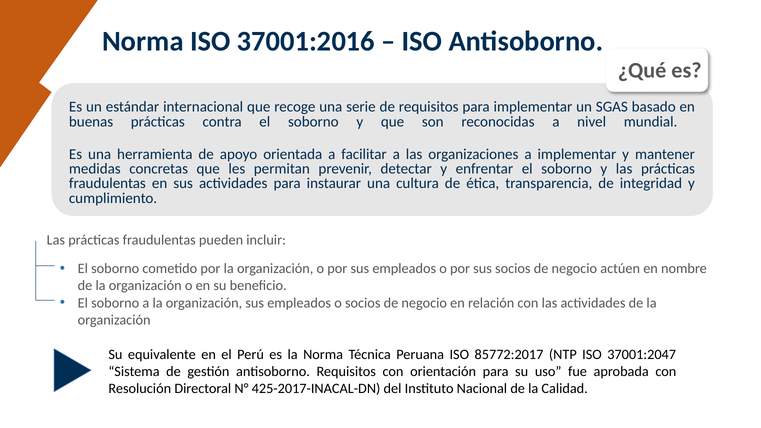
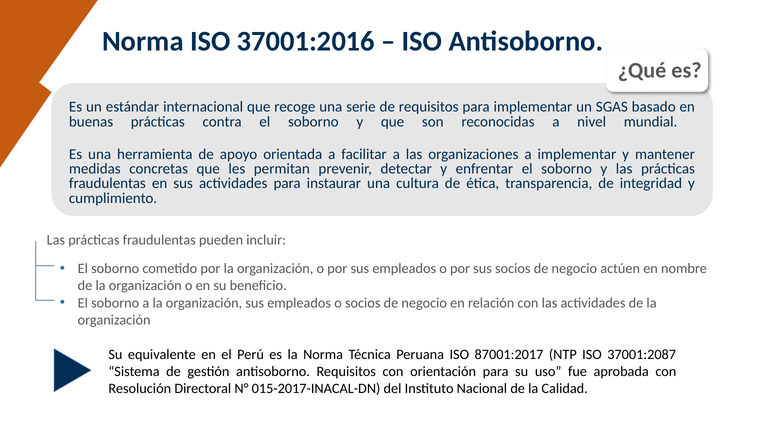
85772:2017: 85772:2017 -> 87001:2017
37001:2047: 37001:2047 -> 37001:2087
425-2017-INACAL-DN: 425-2017-INACAL-DN -> 015-2017-INACAL-DN
